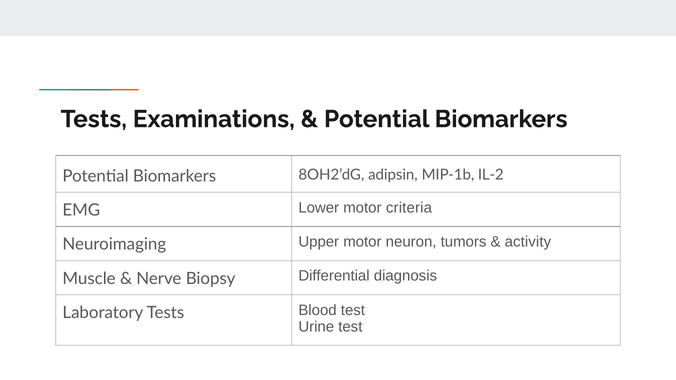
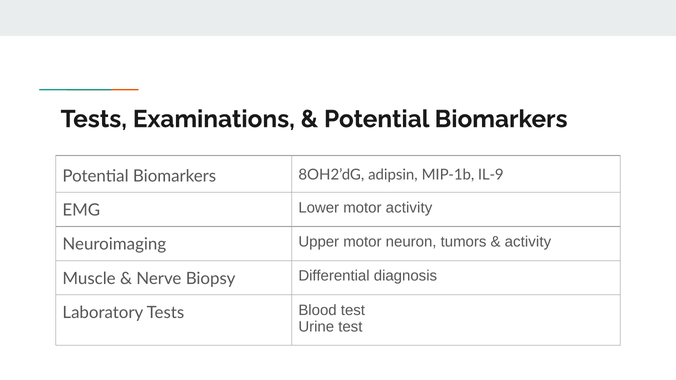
IL-2: IL-2 -> IL-9
motor criteria: criteria -> activity
